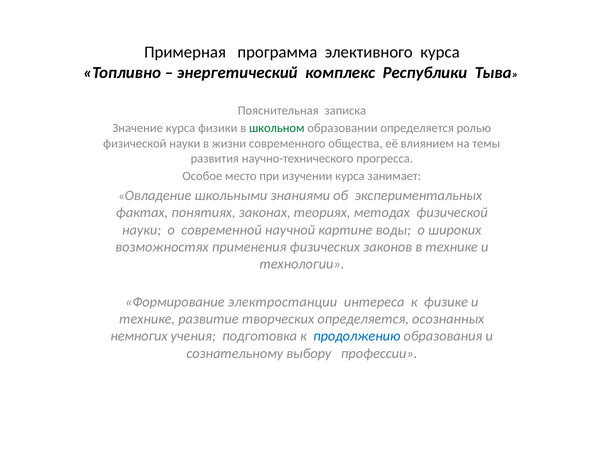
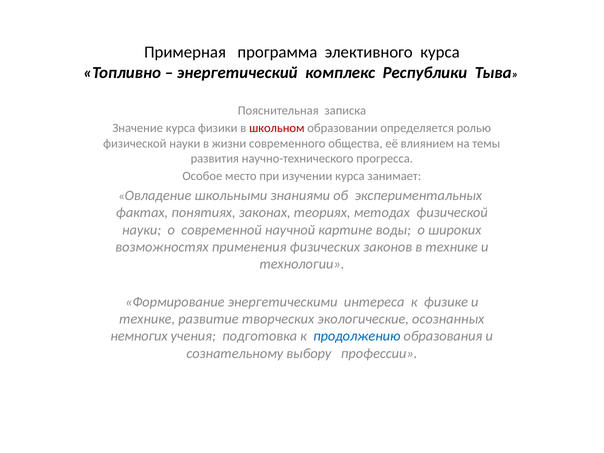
школьном colour: green -> red
электростанции: электростанции -> энергетическими
творческих определяется: определяется -> экологические
